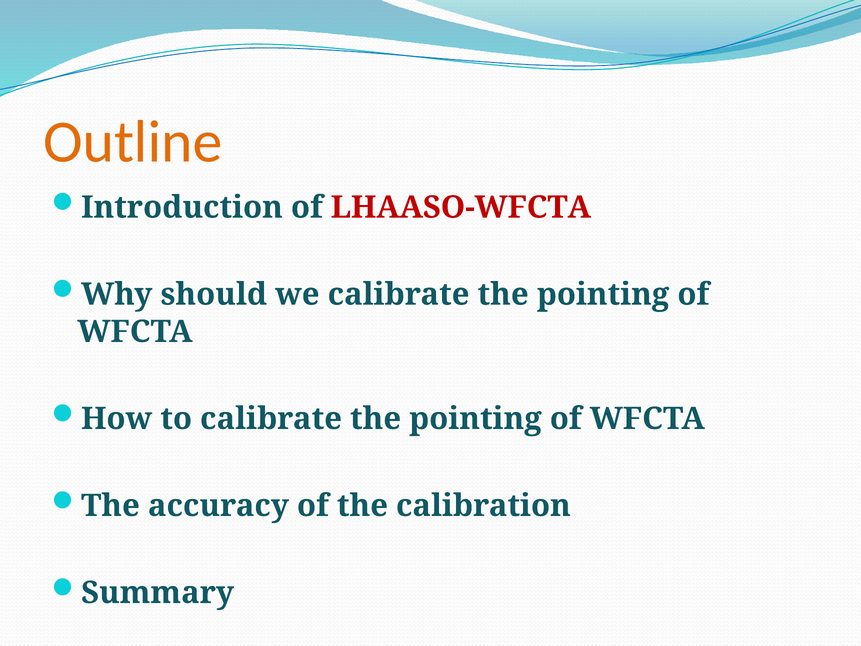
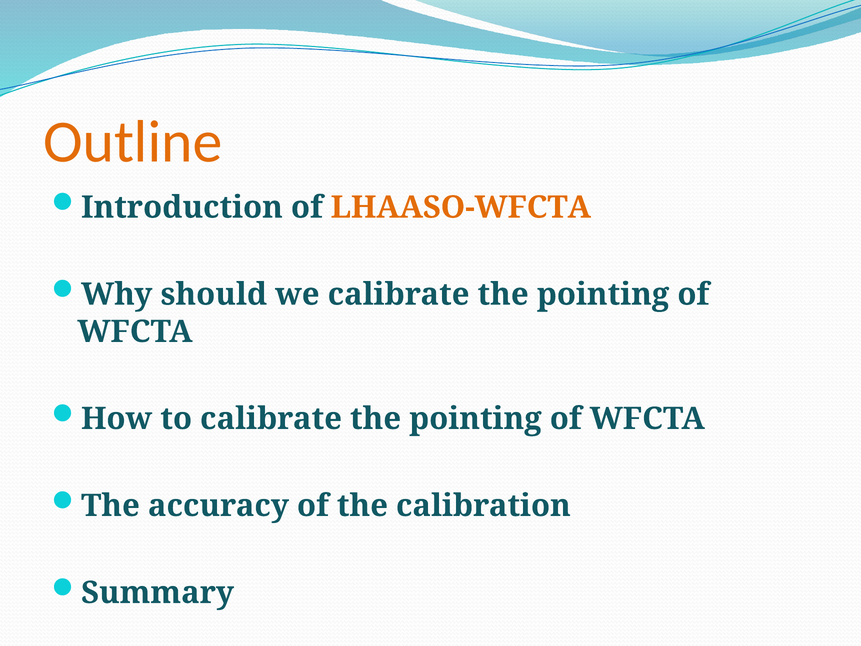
LHAASO-WFCTA colour: red -> orange
